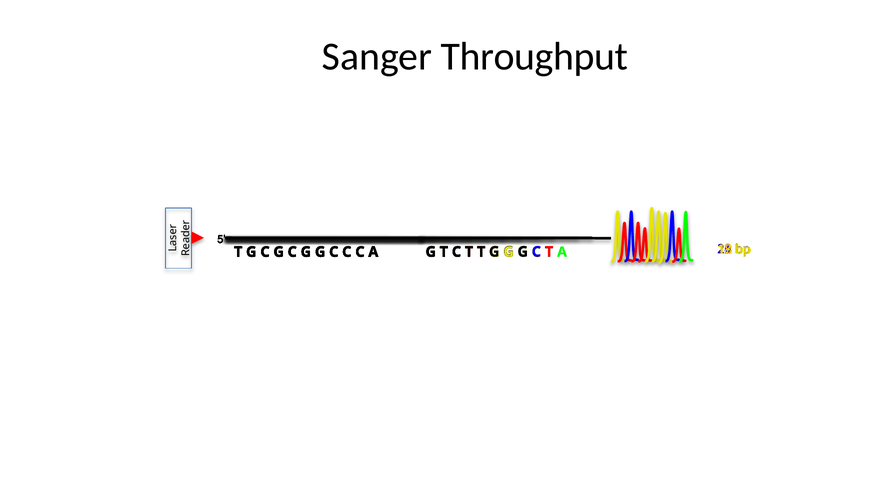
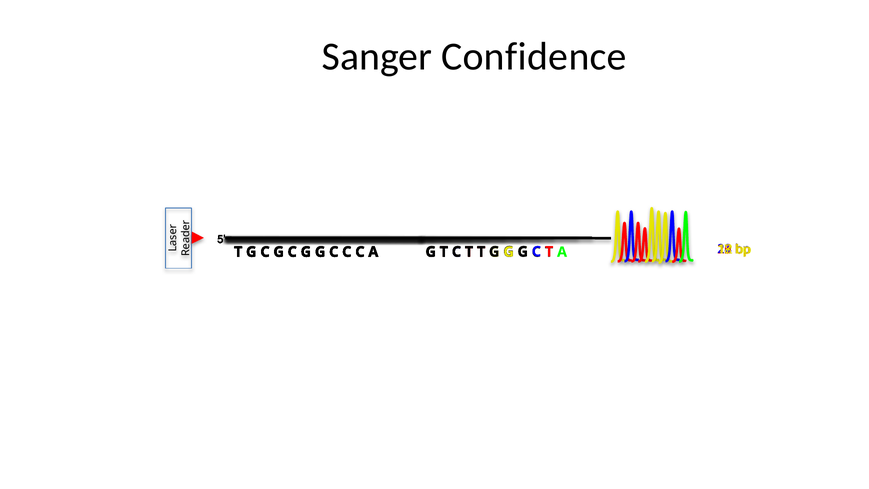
Throughput: Throughput -> Confidence
